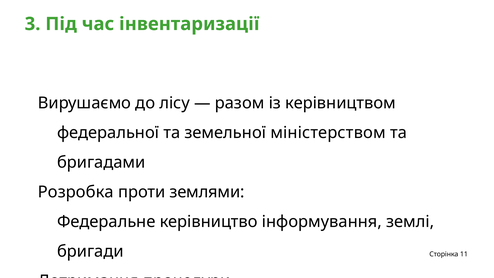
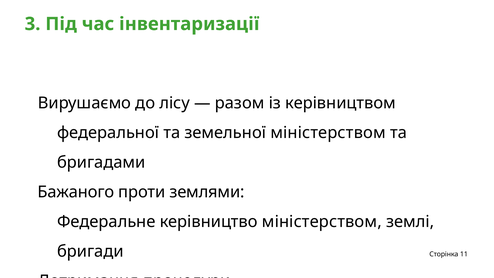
Розробка: Розробка -> Бажаного
керівництво інформування: інформування -> міністерством
